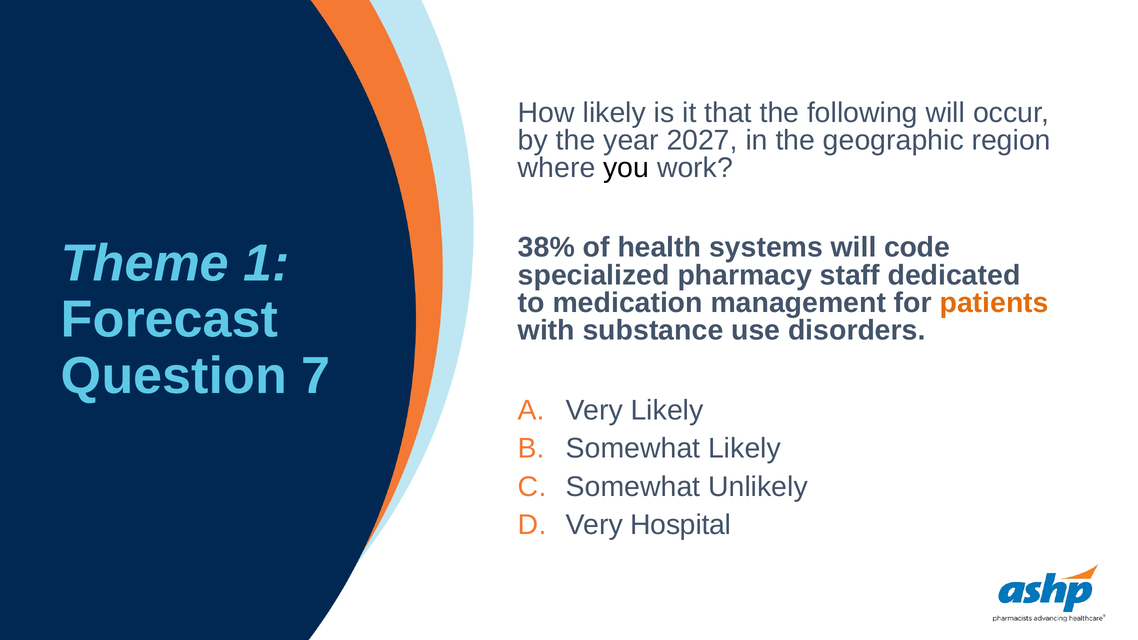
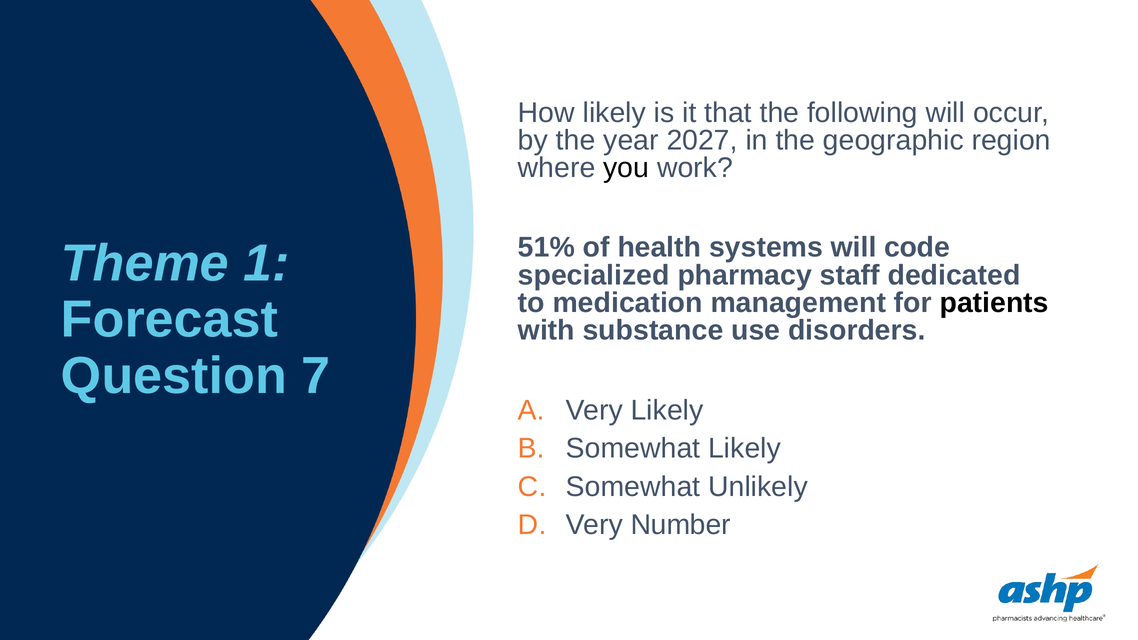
38%: 38% -> 51%
patients colour: orange -> black
Hospital: Hospital -> Number
